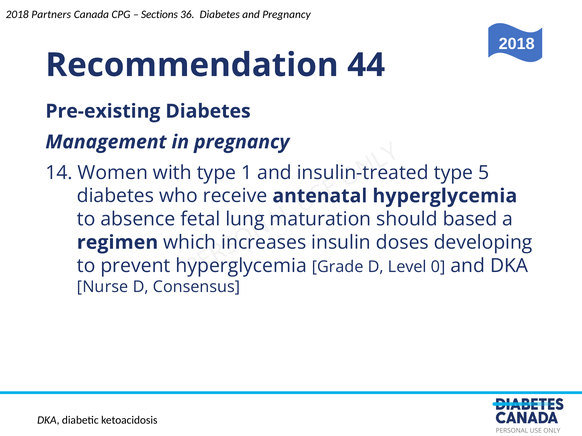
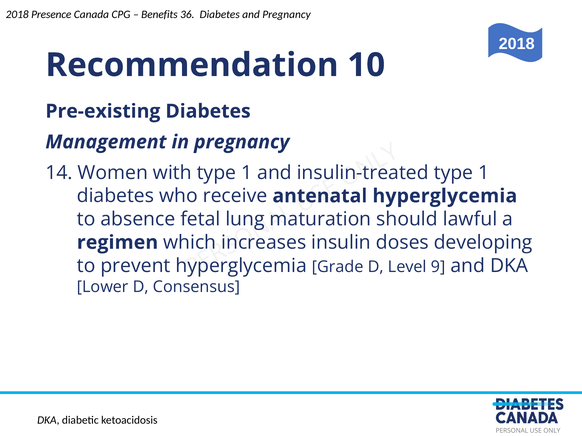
Partners: Partners -> Presence
Sections: Sections -> Benefits
44: 44 -> 10
5 at (484, 173): 5 -> 1
based: based -> lawful
0: 0 -> 9
Nurse: Nurse -> Lower
